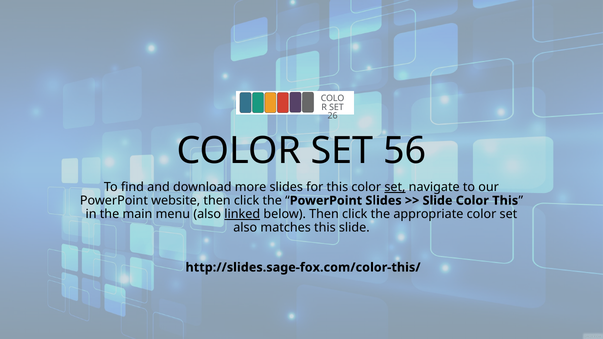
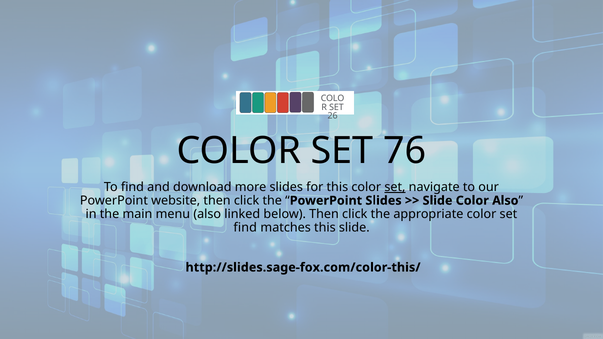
56: 56 -> 76
Color This: This -> Also
linked underline: present -> none
also at (245, 228): also -> find
